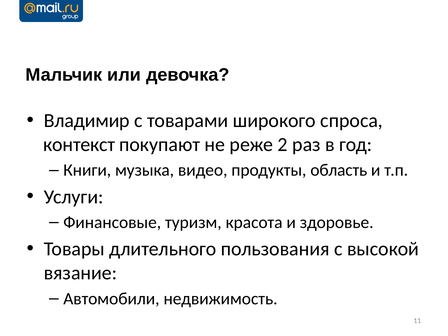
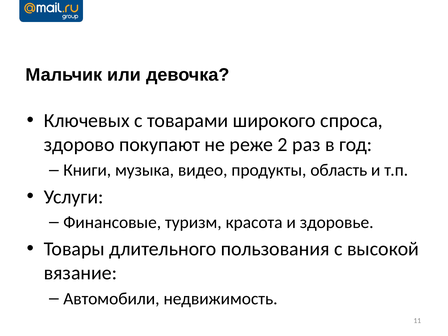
Владимир: Владимир -> Ключевых
контекст: контекст -> здорово
